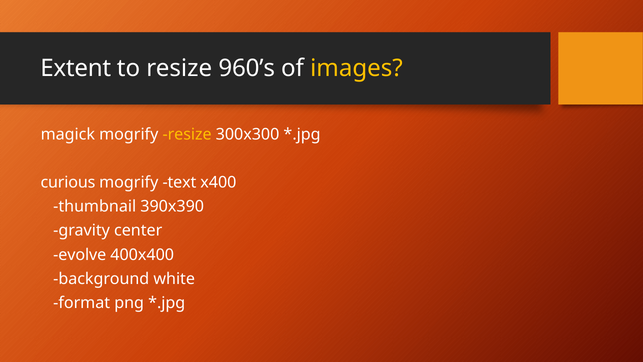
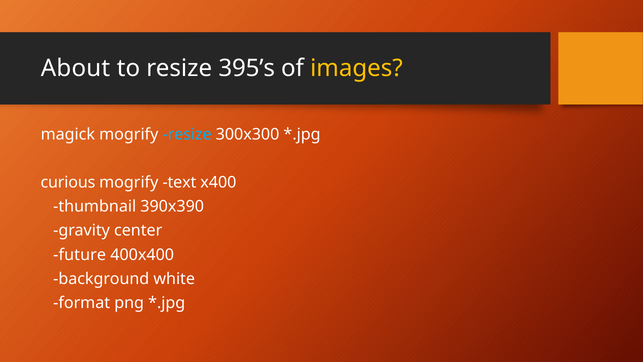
Extent: Extent -> About
960’s: 960’s -> 395’s
resize at (187, 134) colour: yellow -> light blue
evolve: evolve -> future
